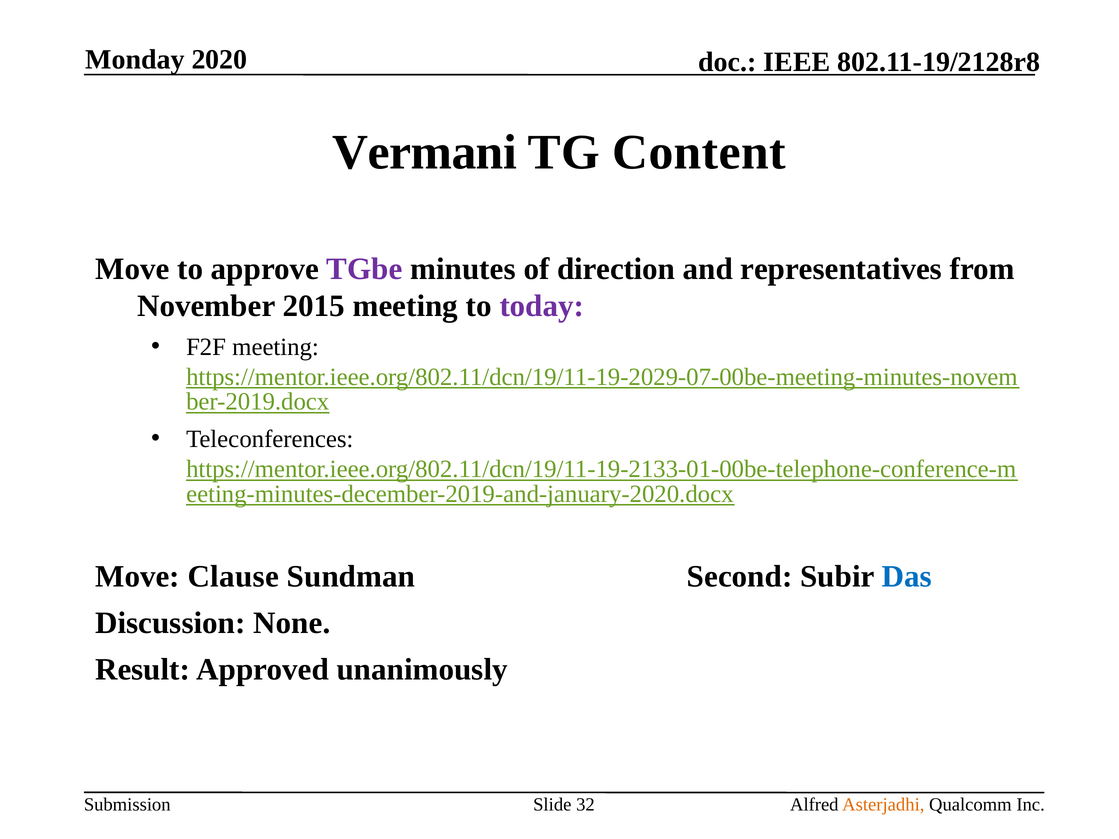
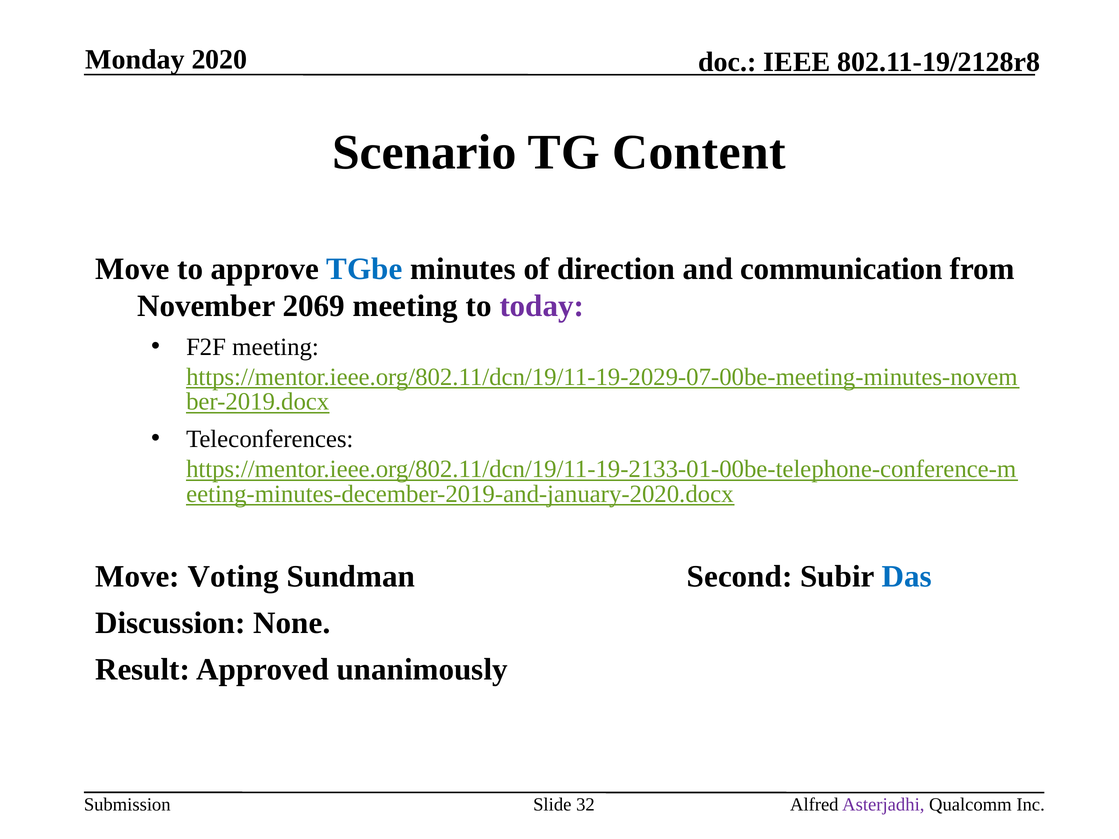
Vermani: Vermani -> Scenario
TGbe colour: purple -> blue
representatives: representatives -> communication
2015: 2015 -> 2069
Clause: Clause -> Voting
Asterjadhi colour: orange -> purple
